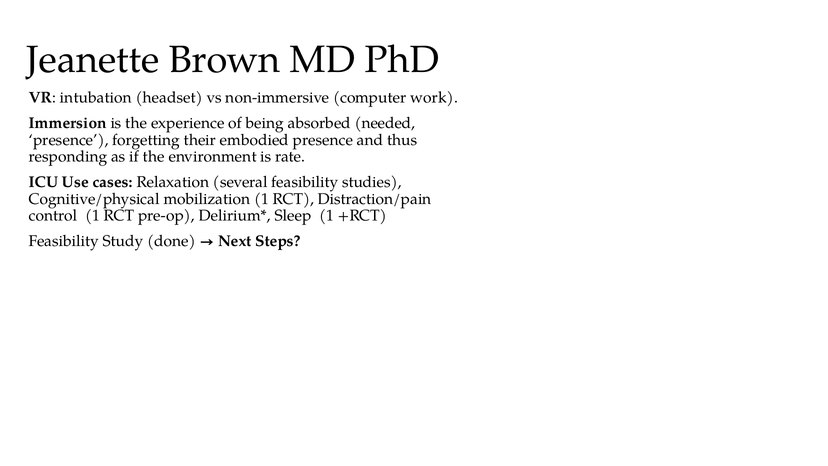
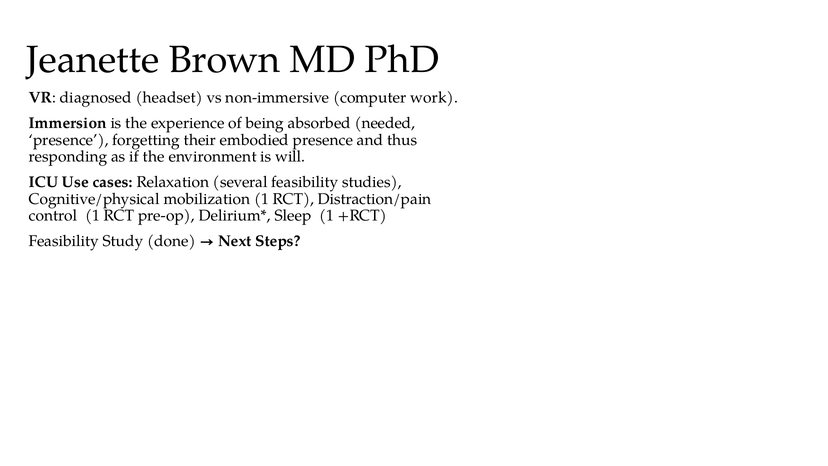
intubation: intubation -> diagnosed
rate: rate -> will
